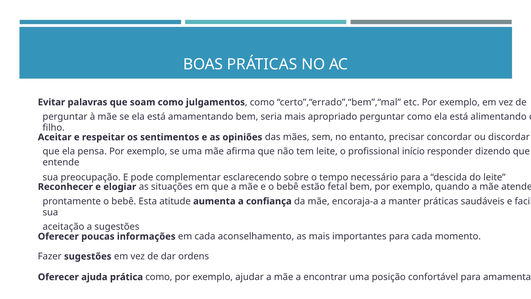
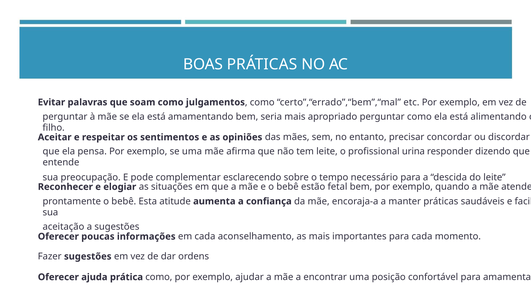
início: início -> urina
